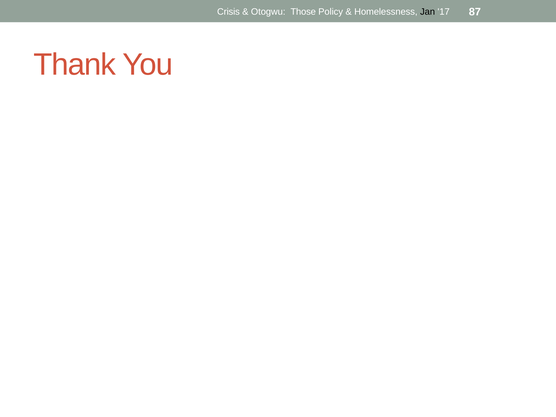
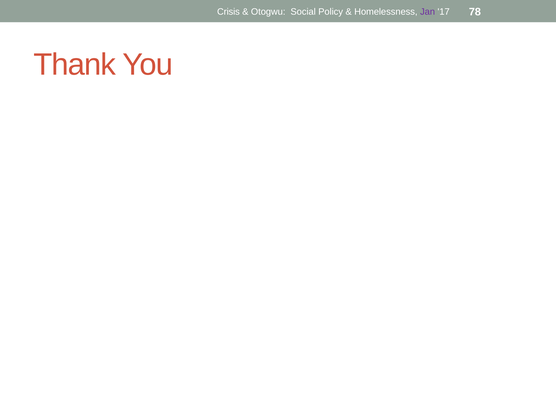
Those: Those -> Social
Jan colour: black -> purple
87: 87 -> 78
